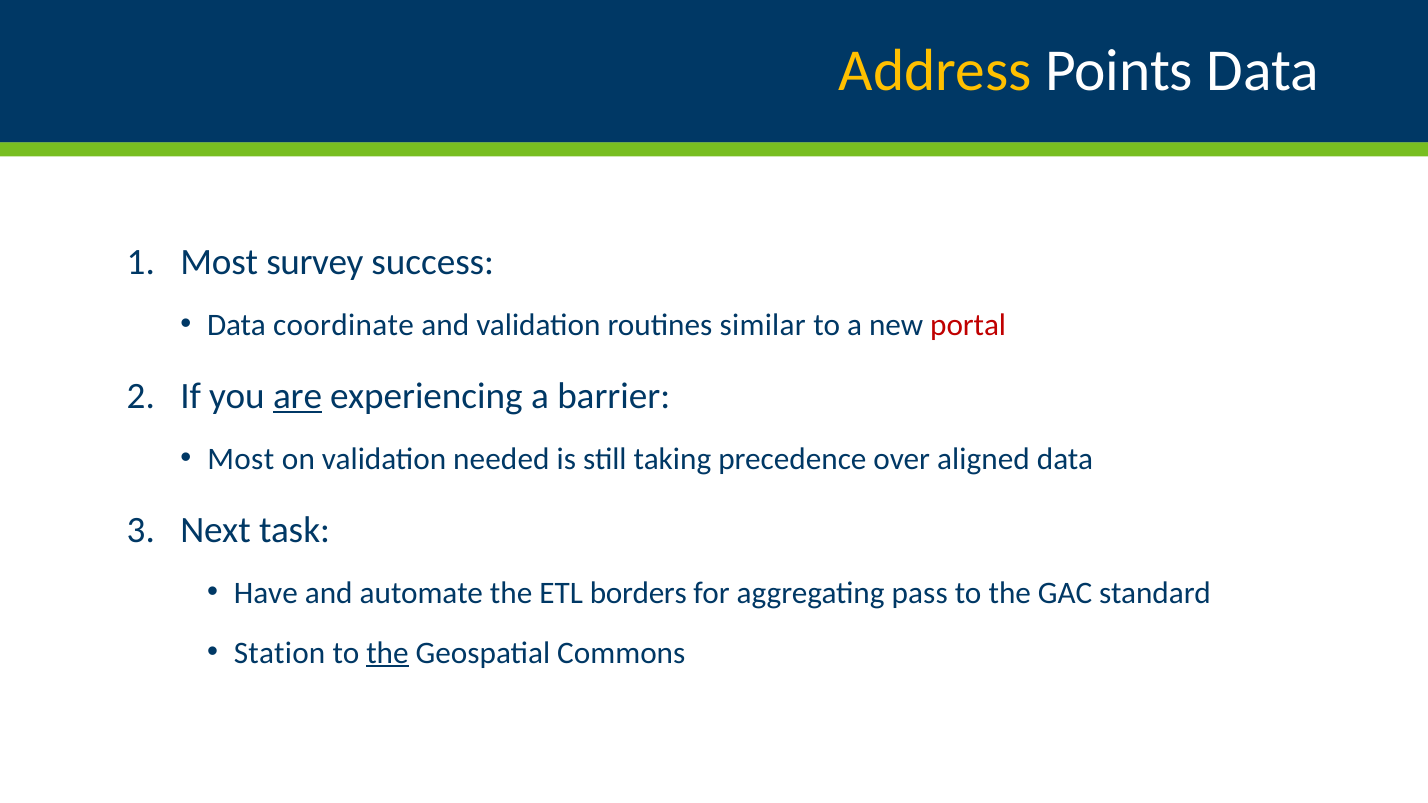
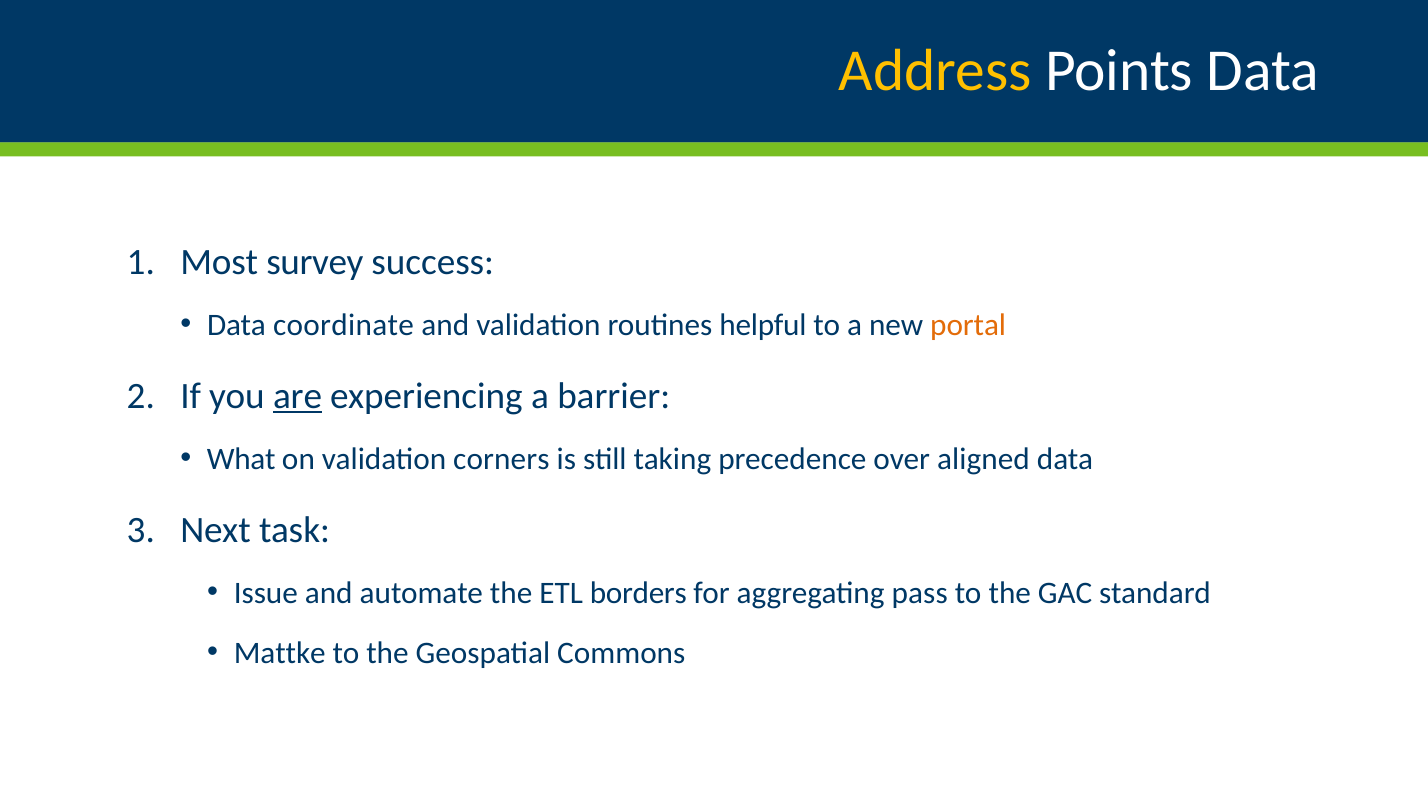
similar: similar -> helpful
portal colour: red -> orange
Most at (241, 459): Most -> What
needed: needed -> corners
Have: Have -> Issue
Station: Station -> Mattke
the at (387, 653) underline: present -> none
